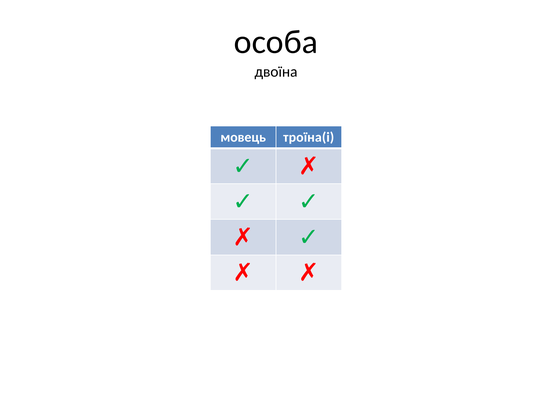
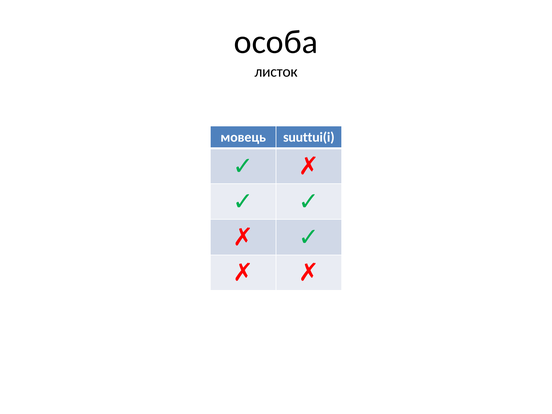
двоїна: двоїна -> листок
троїна(і: троїна(і -> suuttui(і
